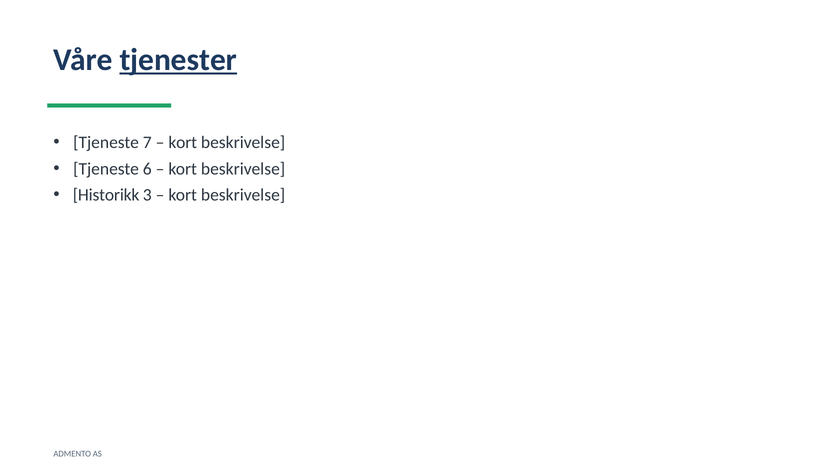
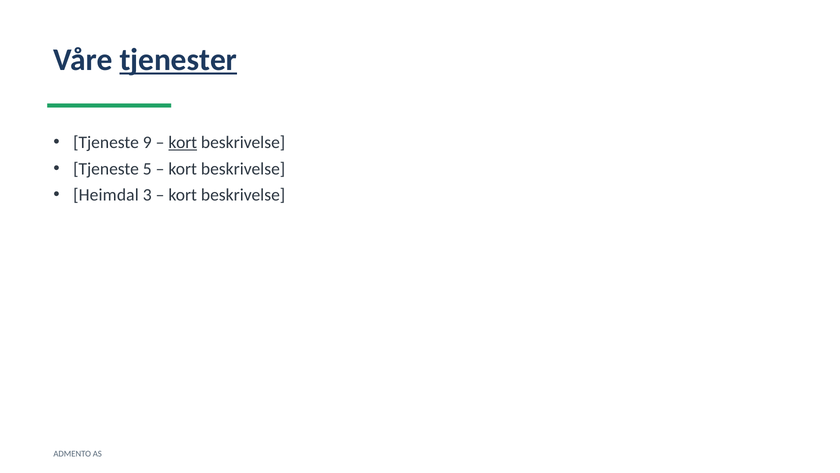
7: 7 -> 9
kort at (183, 142) underline: none -> present
6: 6 -> 5
Historikk: Historikk -> Heimdal
